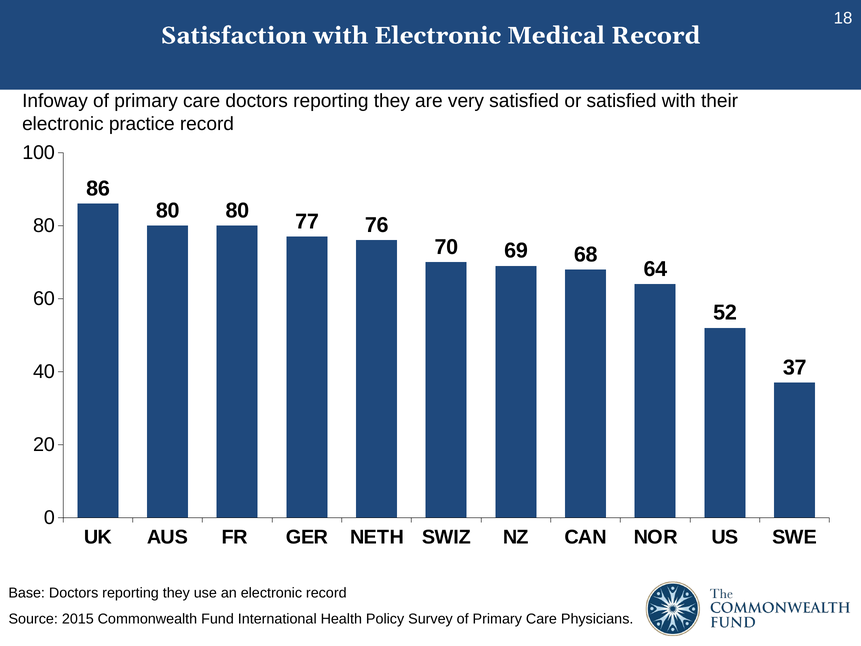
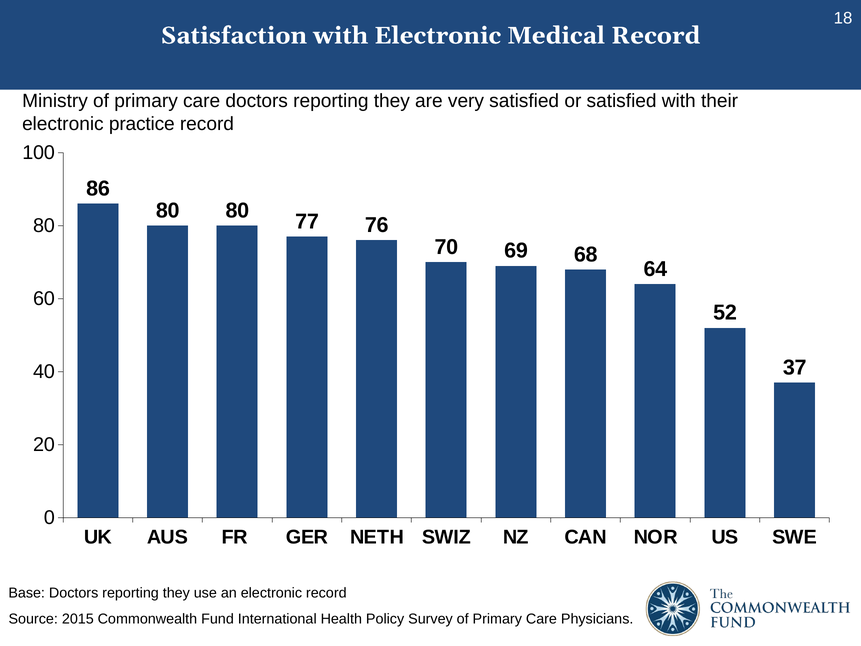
Infoway: Infoway -> Ministry
